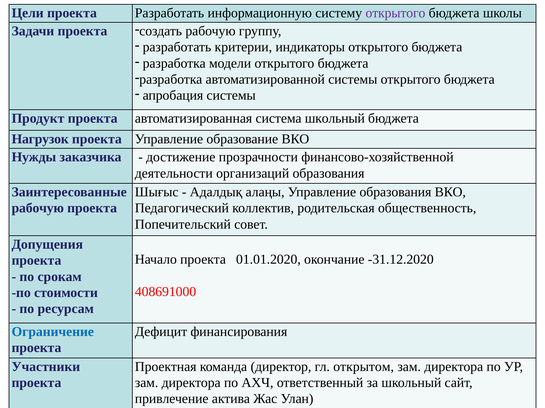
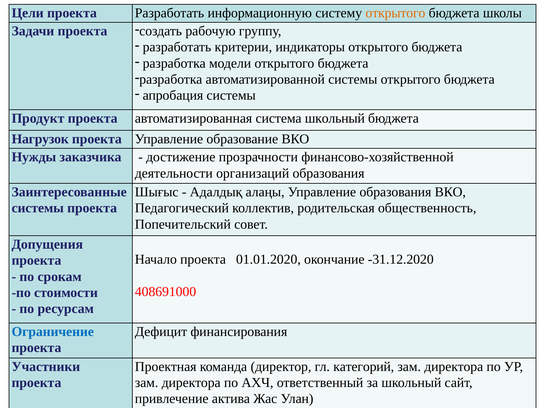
открытого at (395, 13) colour: purple -> orange
рабочую at (38, 208): рабочую -> системы
открытом: открытом -> категорий
